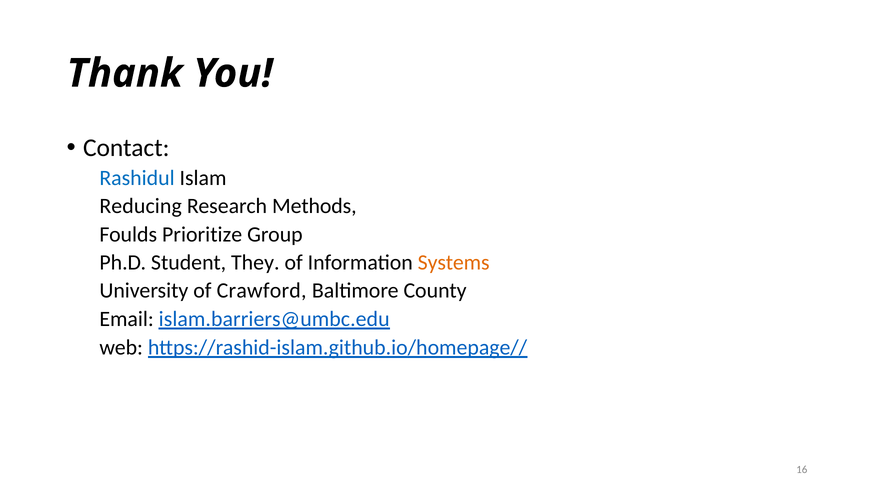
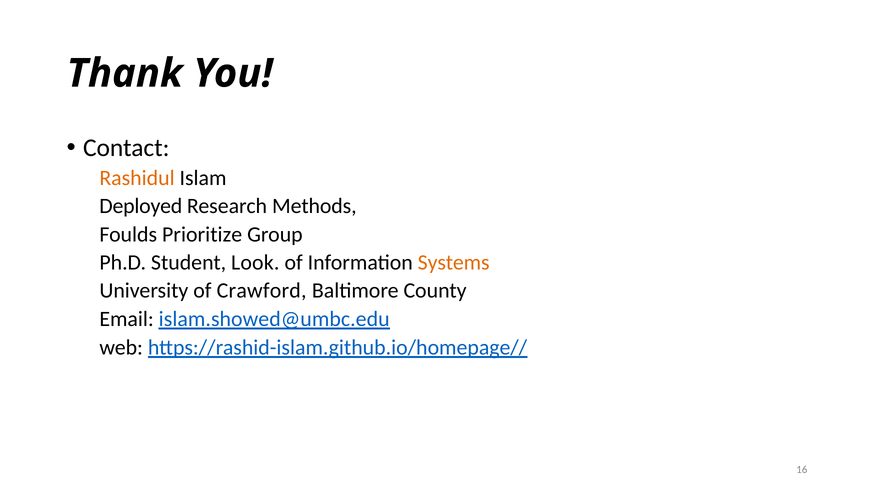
Rashidul colour: blue -> orange
Reducing: Reducing -> Deployed
They: They -> Look
islam.barriers@umbc.edu: islam.barriers@umbc.edu -> islam.showed@umbc.edu
